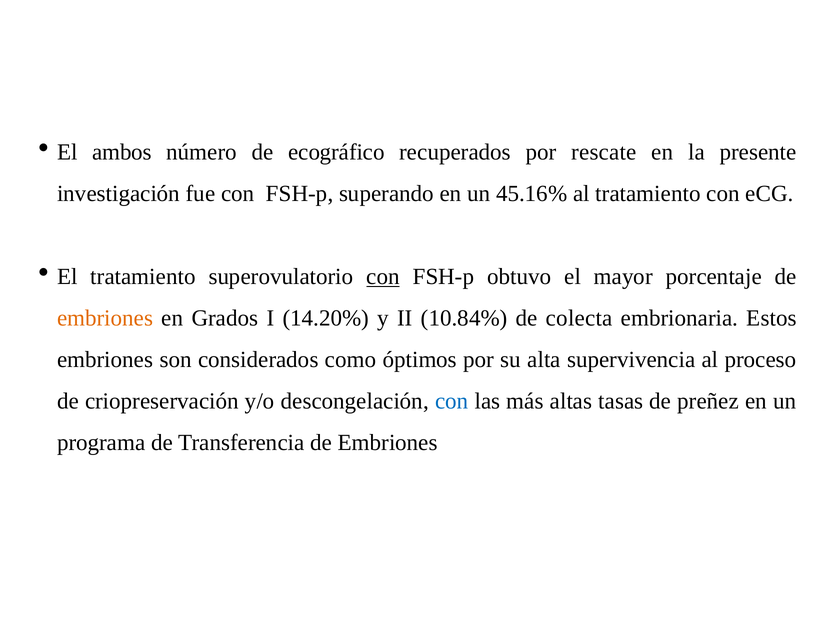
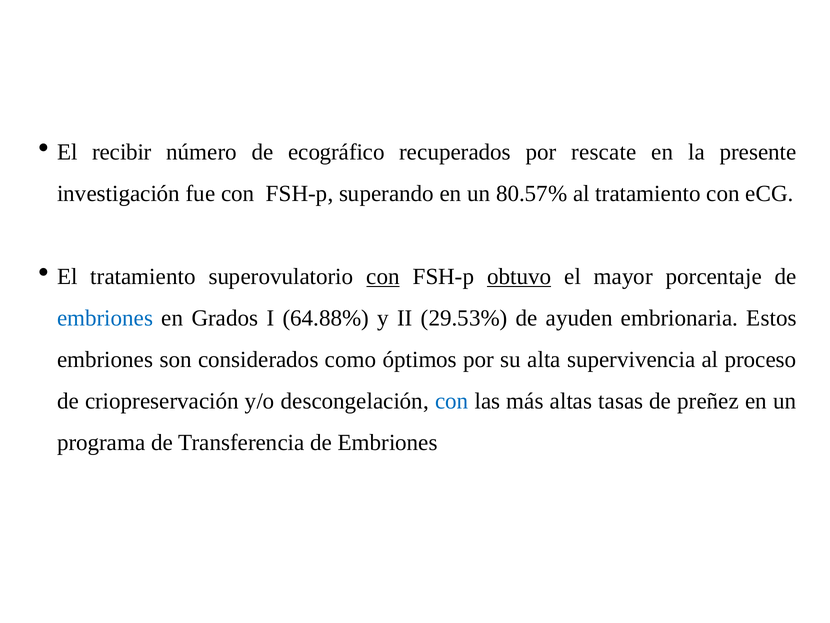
ambos: ambos -> recibir
45.16%: 45.16% -> 80.57%
obtuvo underline: none -> present
embriones at (105, 318) colour: orange -> blue
14.20%: 14.20% -> 64.88%
10.84%: 10.84% -> 29.53%
colecta: colecta -> ayuden
